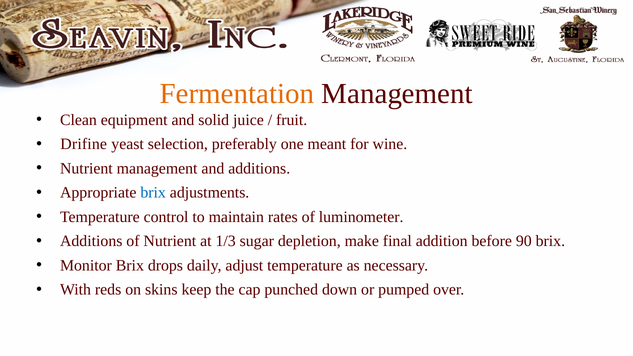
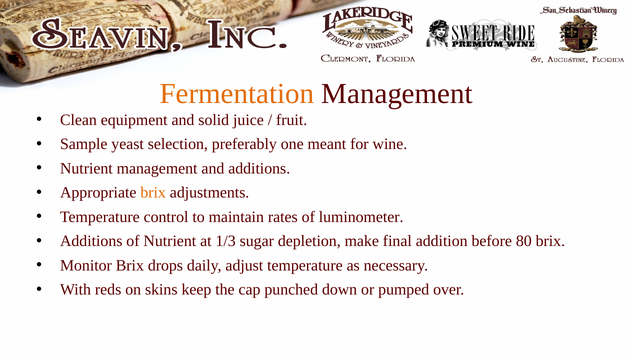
Drifine: Drifine -> Sample
brix at (153, 193) colour: blue -> orange
90: 90 -> 80
